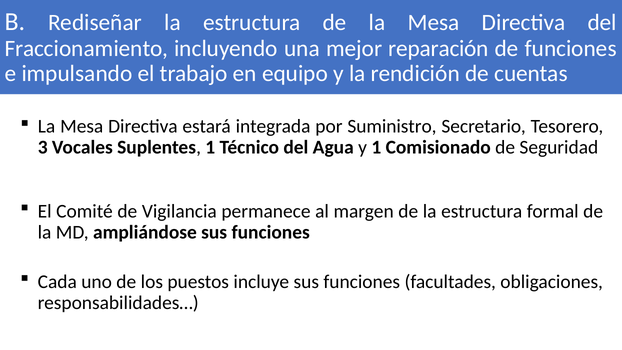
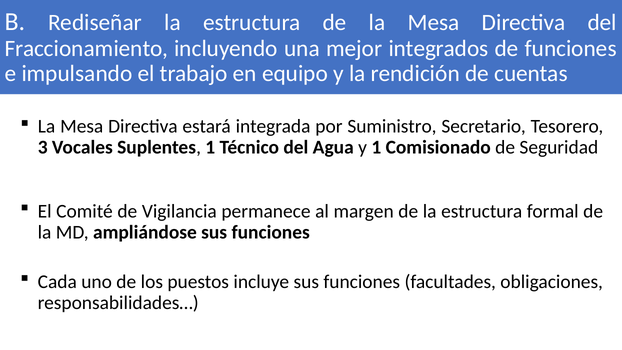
reparación: reparación -> integrados
